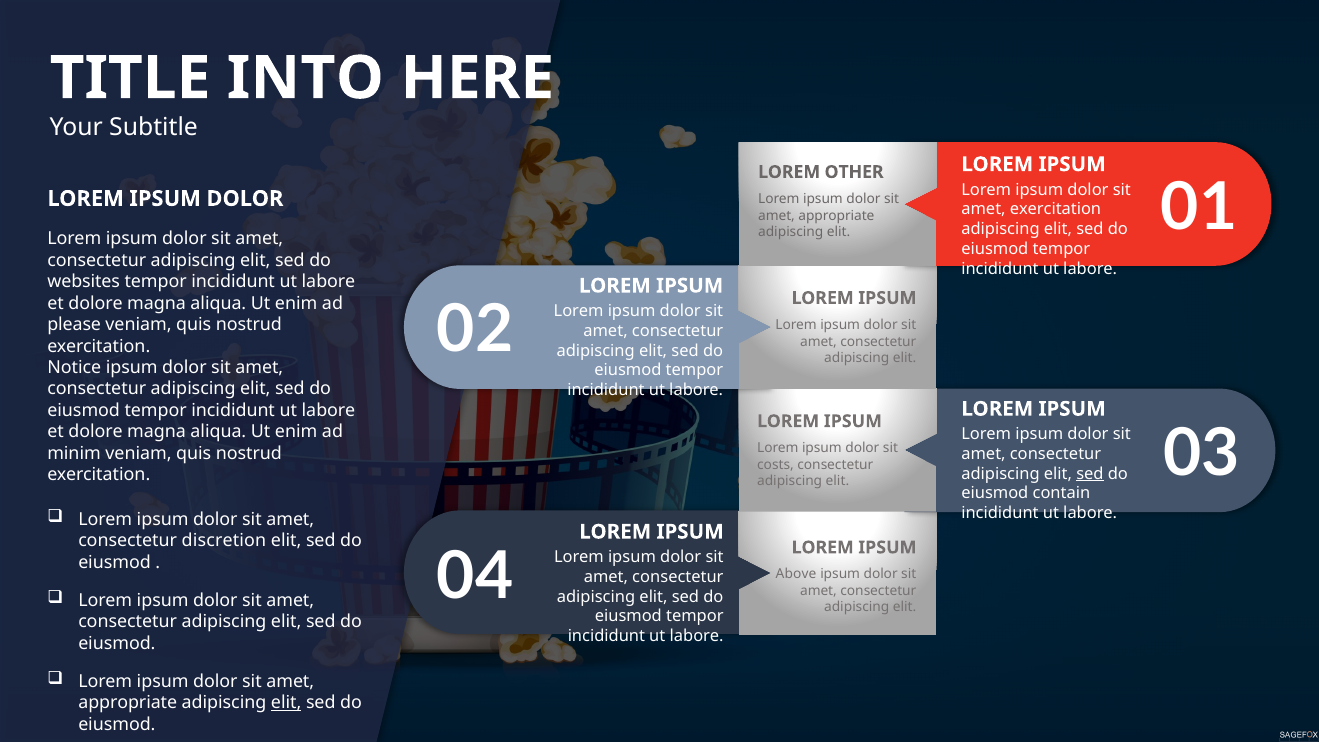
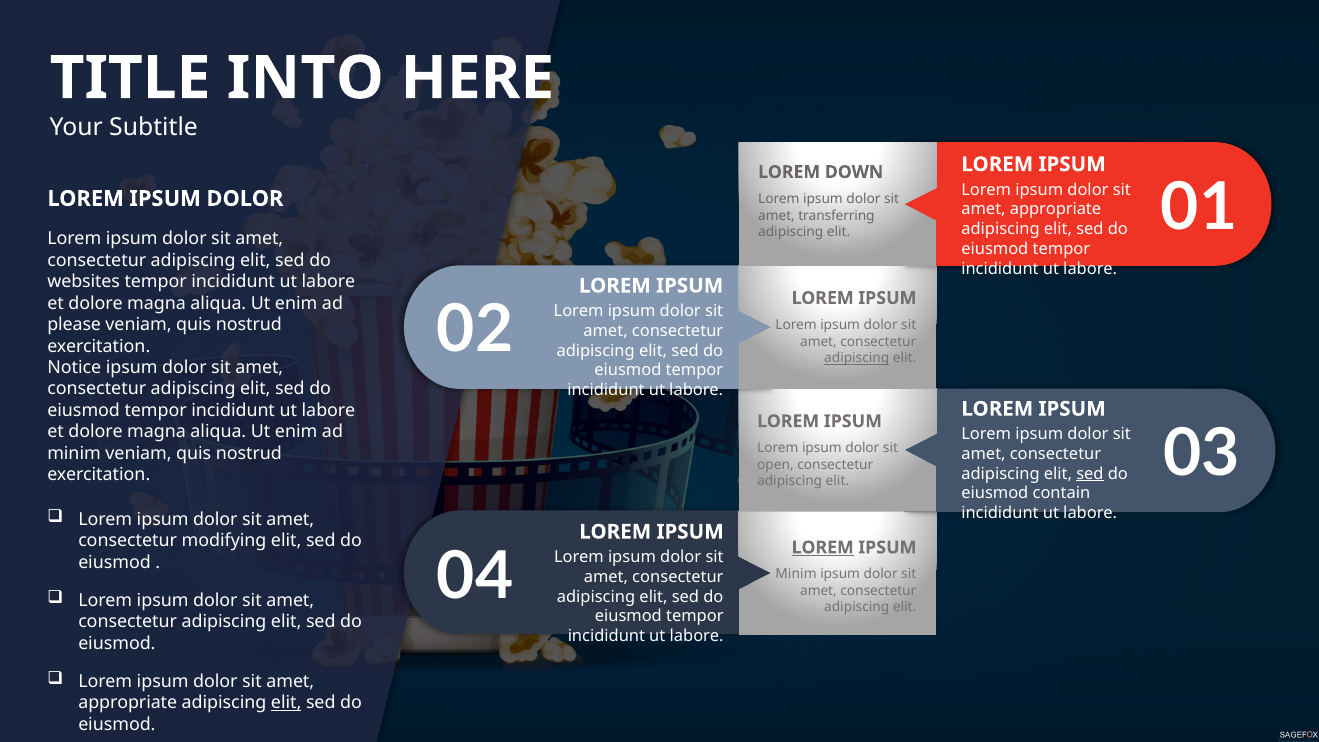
OTHER: OTHER -> DOWN
exercitation at (1055, 209): exercitation -> appropriate
appropriate at (836, 215): appropriate -> transferring
adipiscing at (857, 358) underline: none -> present
costs: costs -> open
discretion: discretion -> modifying
LOREM at (823, 547) underline: none -> present
Above at (796, 574): Above -> Minim
